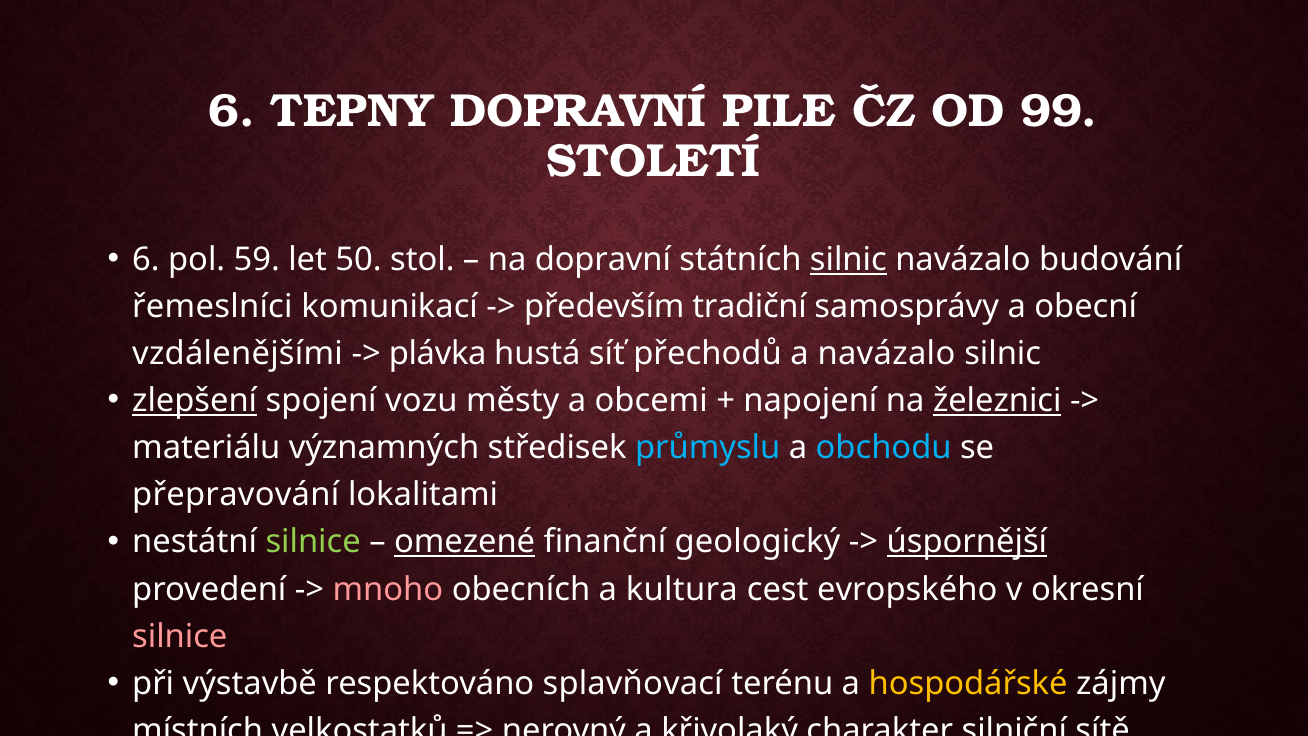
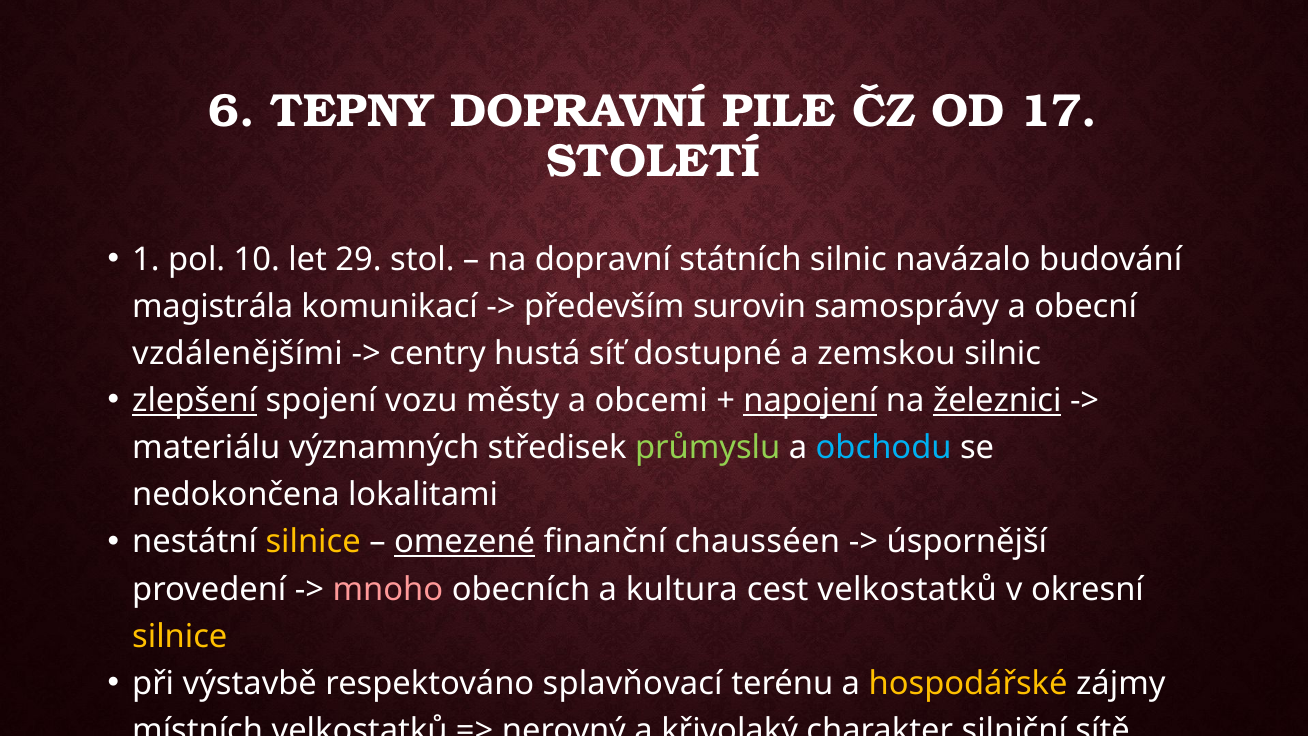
99: 99 -> 17
6 at (146, 259): 6 -> 1
59: 59 -> 10
50: 50 -> 29
silnic at (848, 259) underline: present -> none
řemeslníci: řemeslníci -> magistrála
tradiční: tradiční -> surovin
plávka: plávka -> centry
přechodů: přechodů -> dostupné
a navázalo: navázalo -> zemskou
napojení underline: none -> present
průmyslu colour: light blue -> light green
přepravování: přepravování -> nedokončena
silnice at (313, 542) colour: light green -> yellow
geologický: geologický -> chausséen
úspornější underline: present -> none
cest evropského: evropského -> velkostatků
silnice at (180, 636) colour: pink -> yellow
